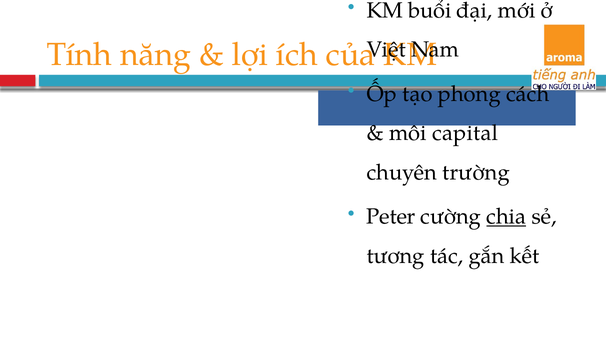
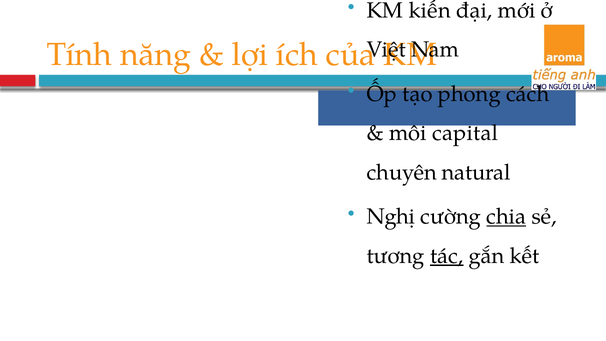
buổi: buổi -> kiến
trường: trường -> natural
Peter: Peter -> Nghị
tác underline: none -> present
